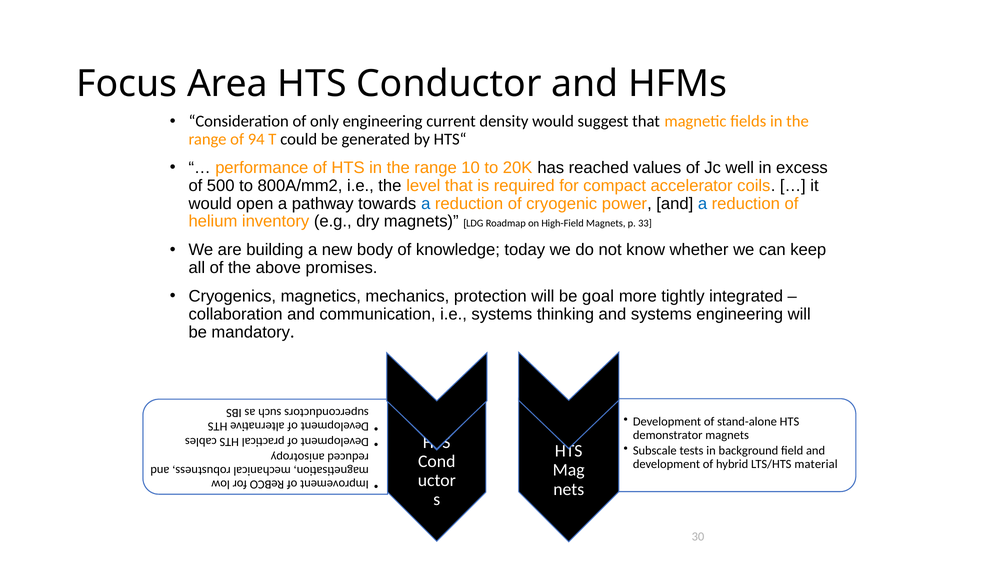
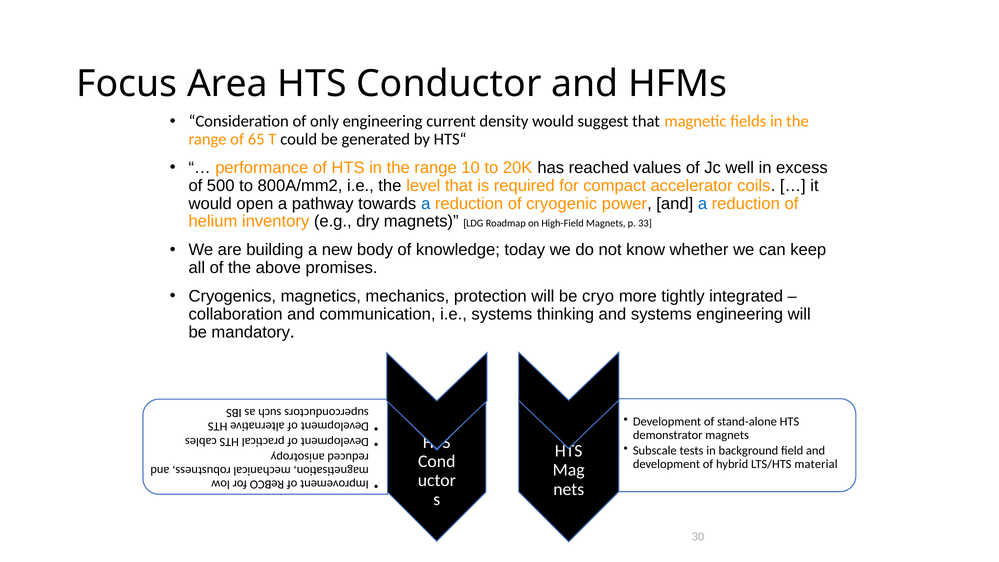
94: 94 -> 65
goal: goal -> cryo
